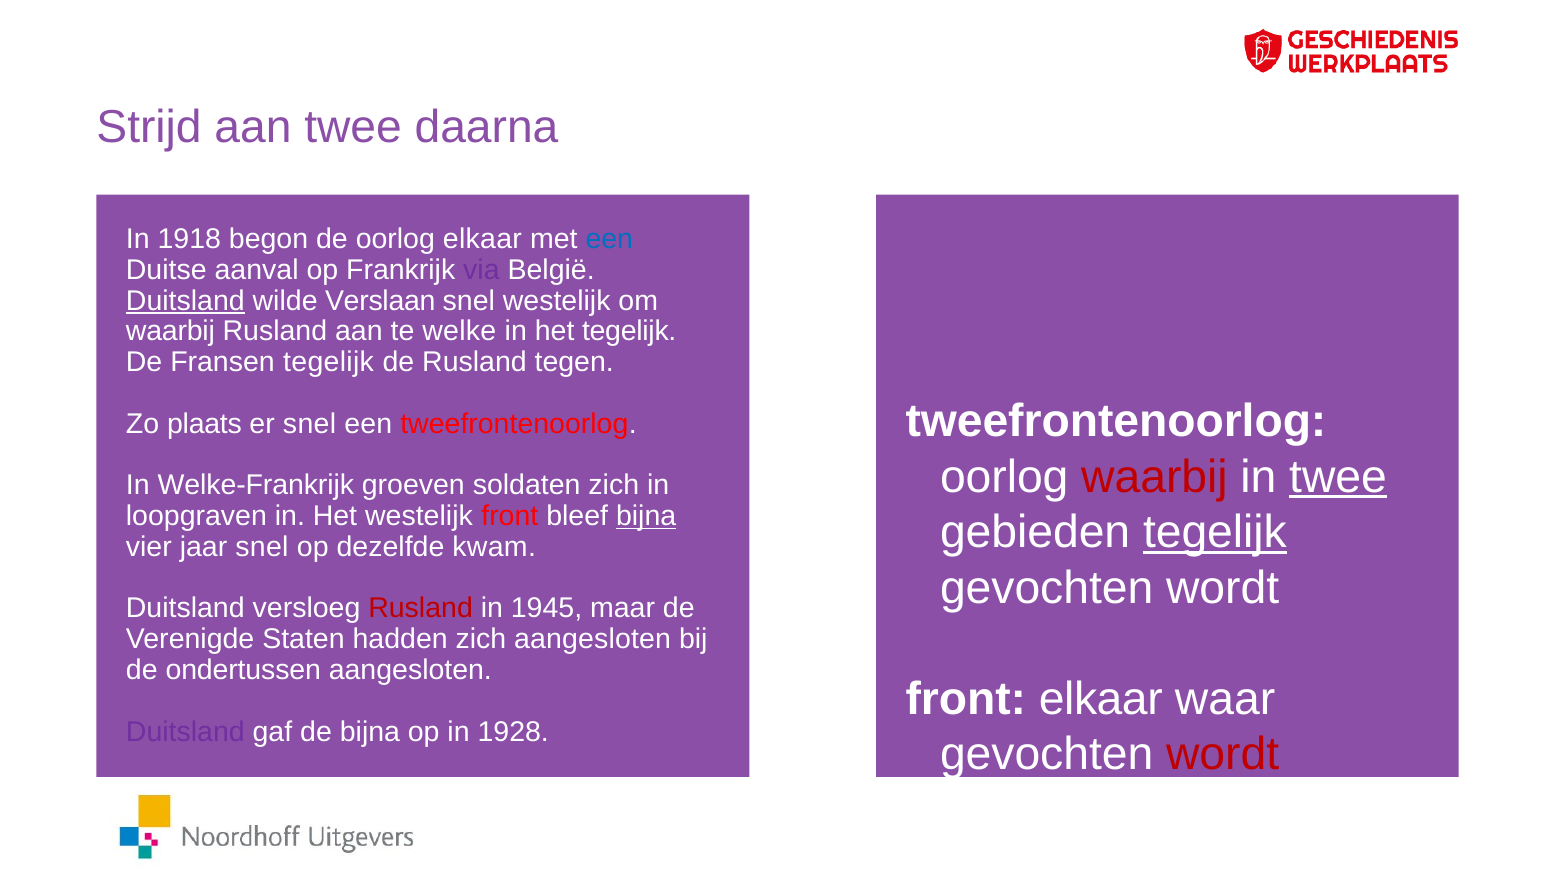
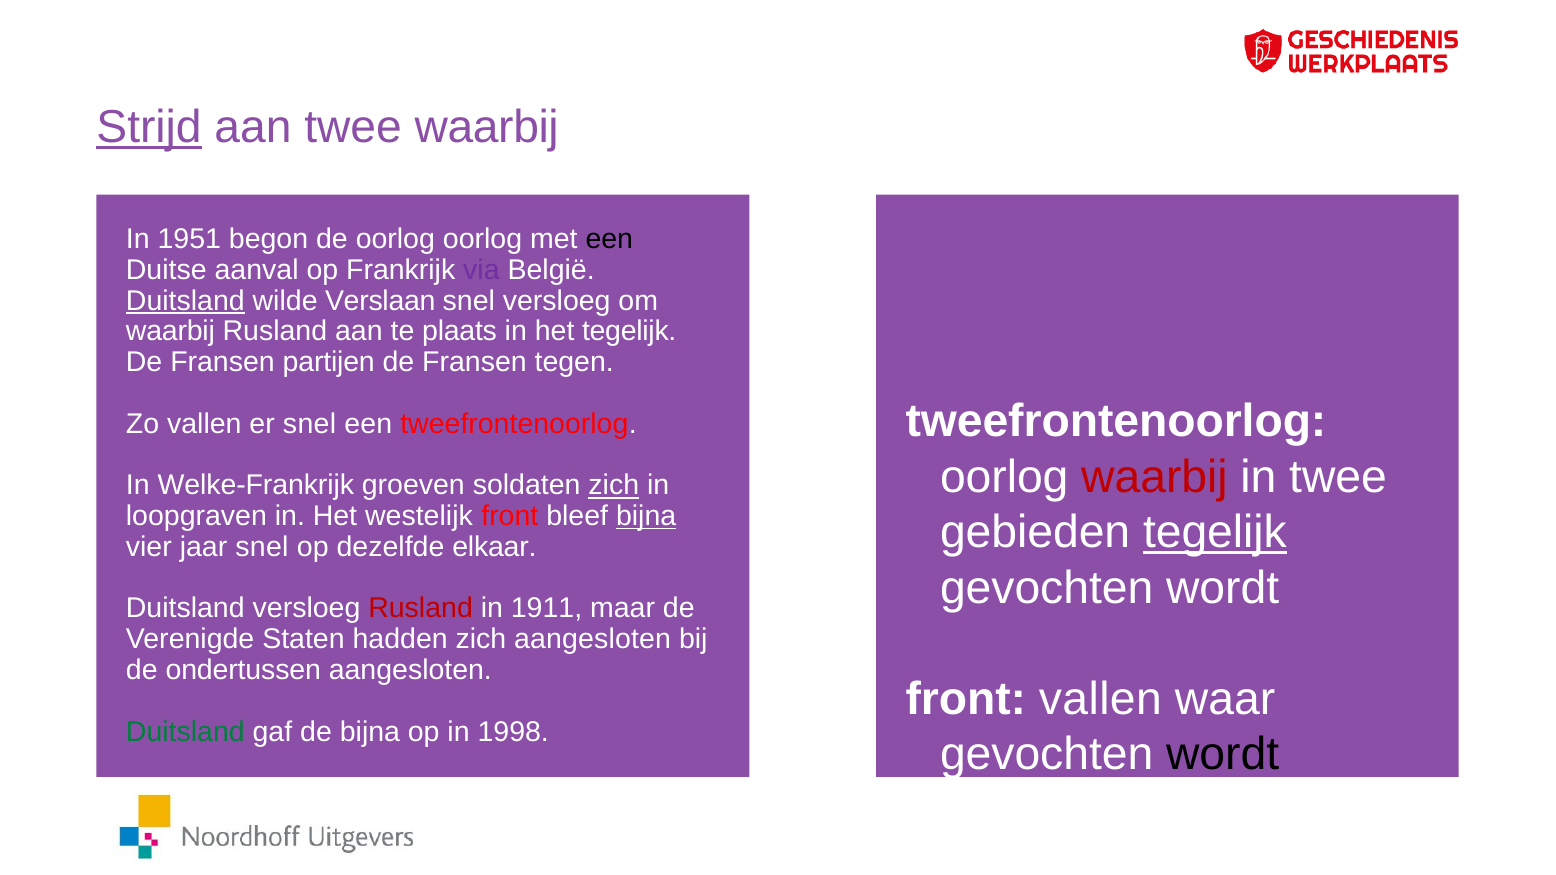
Strijd underline: none -> present
twee daarna: daarna -> waarbij
1918: 1918 -> 1951
oorlog elkaar: elkaar -> oorlog
een at (609, 239) colour: blue -> black
snel westelijk: westelijk -> versloeg
welke: welke -> plaats
Fransen tegelijk: tegelijk -> partijen
Rusland at (474, 362): Rusland -> Fransen
Zo plaats: plaats -> vallen
twee at (1338, 477) underline: present -> none
zich at (614, 486) underline: none -> present
kwam: kwam -> elkaar
1945: 1945 -> 1911
front elkaar: elkaar -> vallen
Duitsland at (185, 732) colour: purple -> green
1928: 1928 -> 1998
wordt at (1223, 755) colour: red -> black
